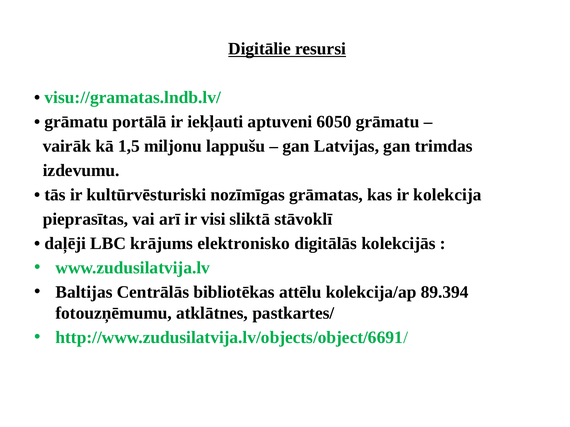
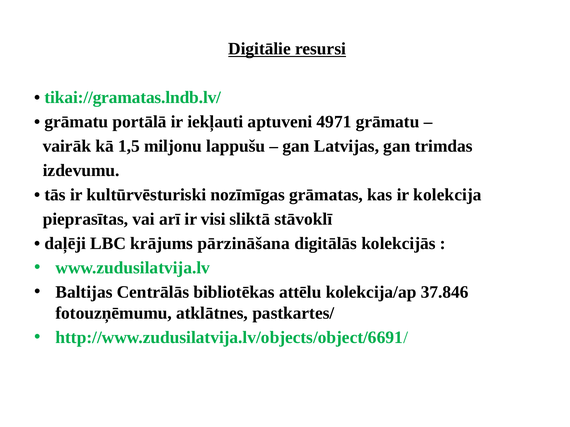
visu://gramatas.lndb.lv/: visu://gramatas.lndb.lv/ -> tikai://gramatas.lndb.lv/
6050: 6050 -> 4971
elektronisko: elektronisko -> pārzināšana
89.394: 89.394 -> 37.846
